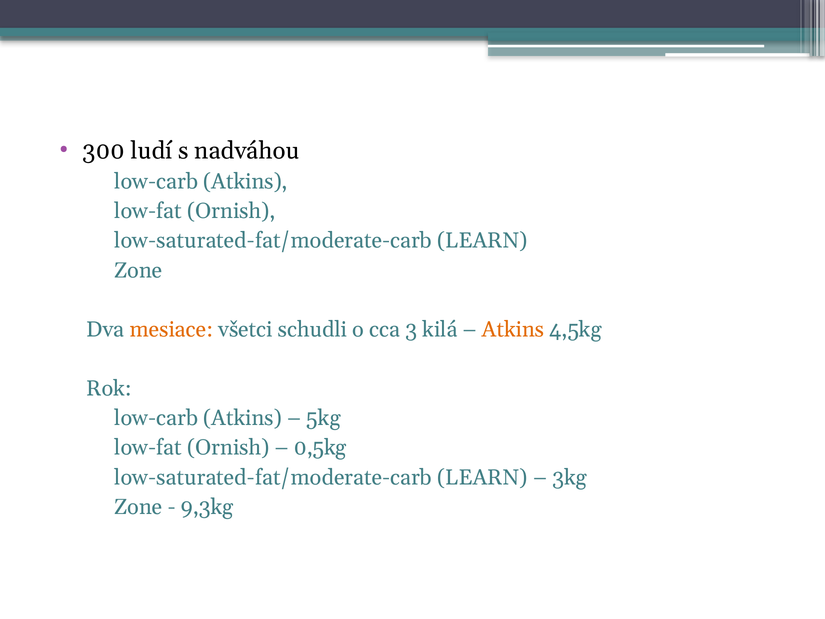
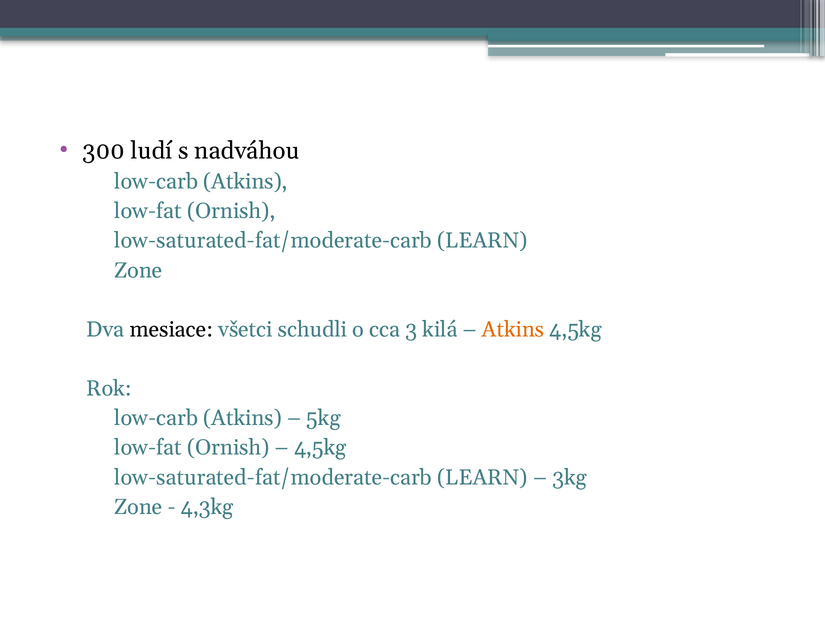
mesiace colour: orange -> black
0,5kg at (320, 448): 0,5kg -> 4,5kg
9,3kg: 9,3kg -> 4,3kg
